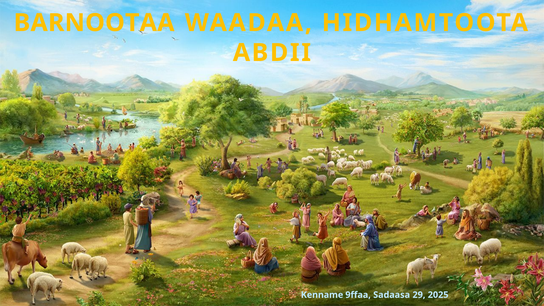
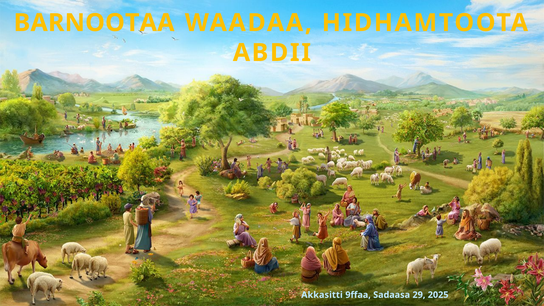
Kenname: Kenname -> Akkasitti
